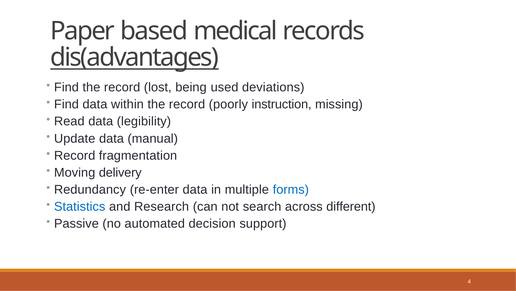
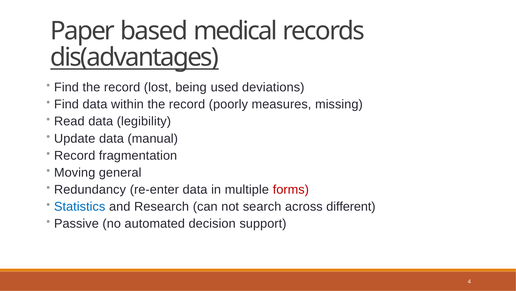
instruction: instruction -> measures
delivery: delivery -> general
forms colour: blue -> red
